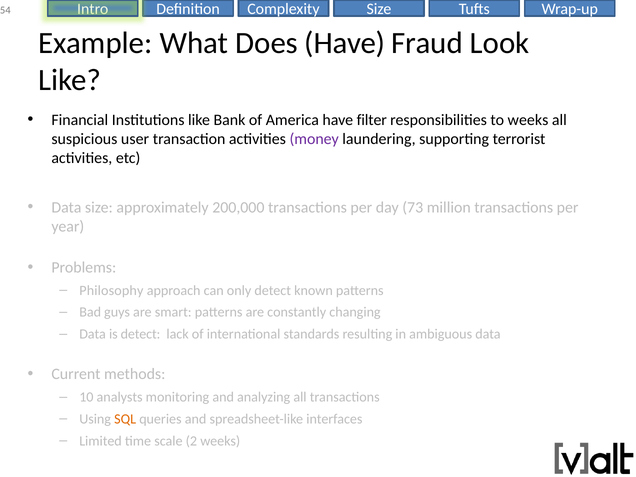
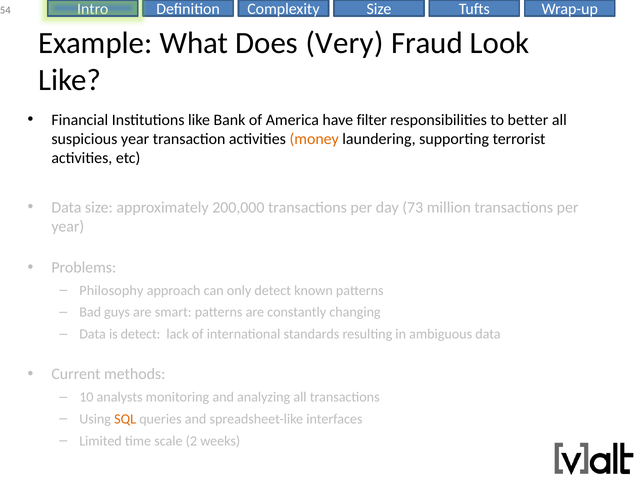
Does Have: Have -> Very
to weeks: weeks -> better
suspicious user: user -> year
money colour: purple -> orange
